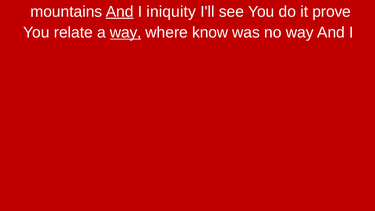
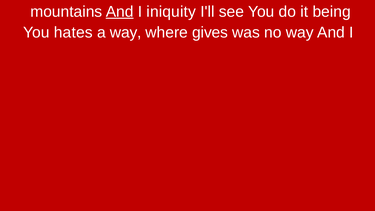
prove: prove -> being
relate: relate -> hates
way at (126, 32) underline: present -> none
know: know -> gives
